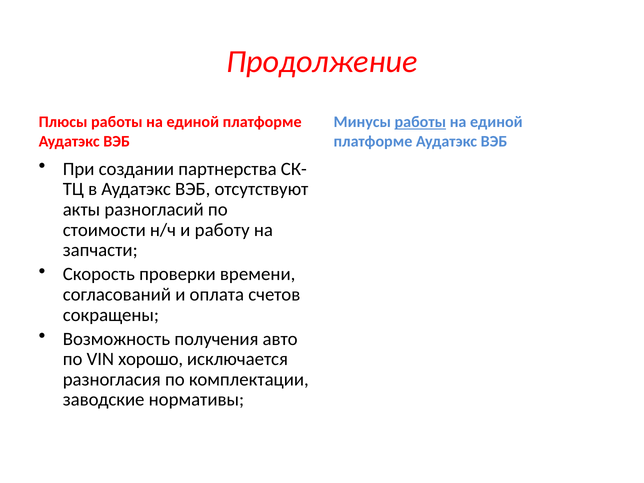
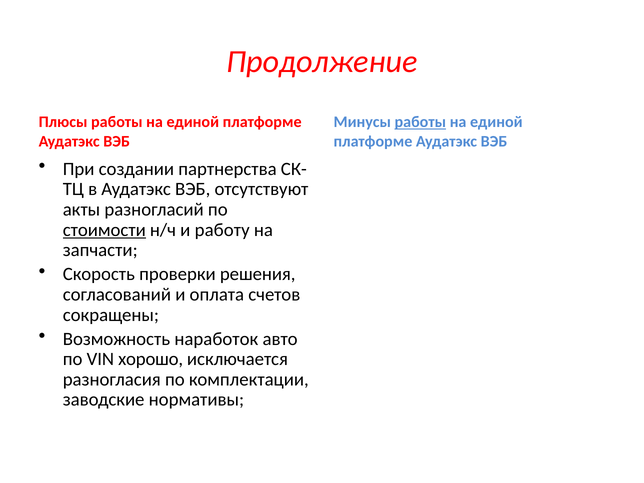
стоимости underline: none -> present
времени: времени -> решения
получения: получения -> наработок
